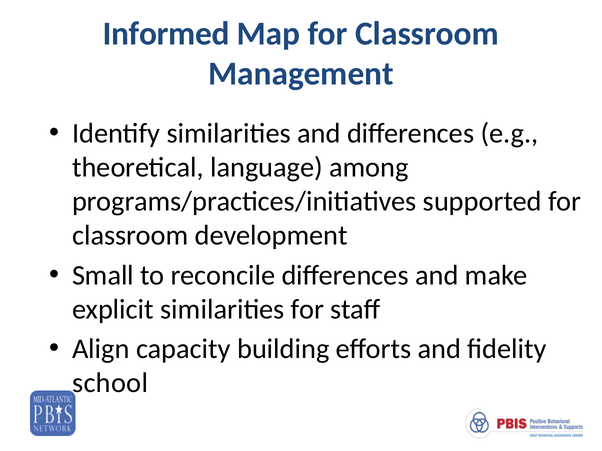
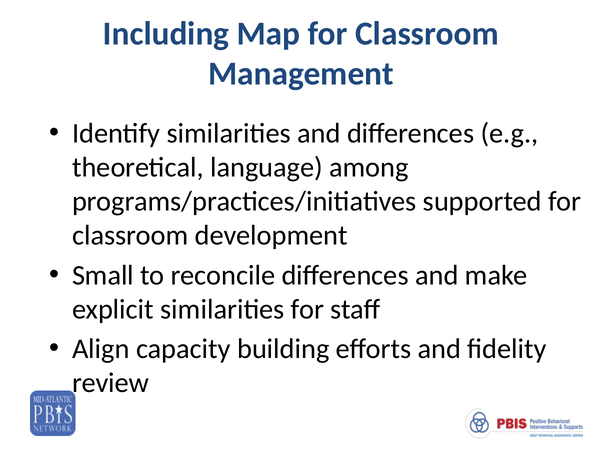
Informed: Informed -> Including
school: school -> review
